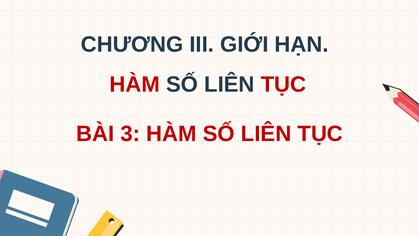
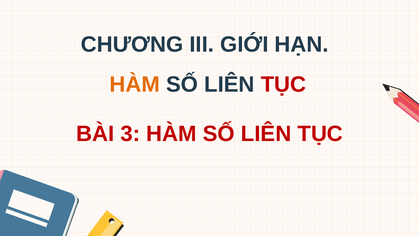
HÀM at (135, 84) colour: red -> orange
